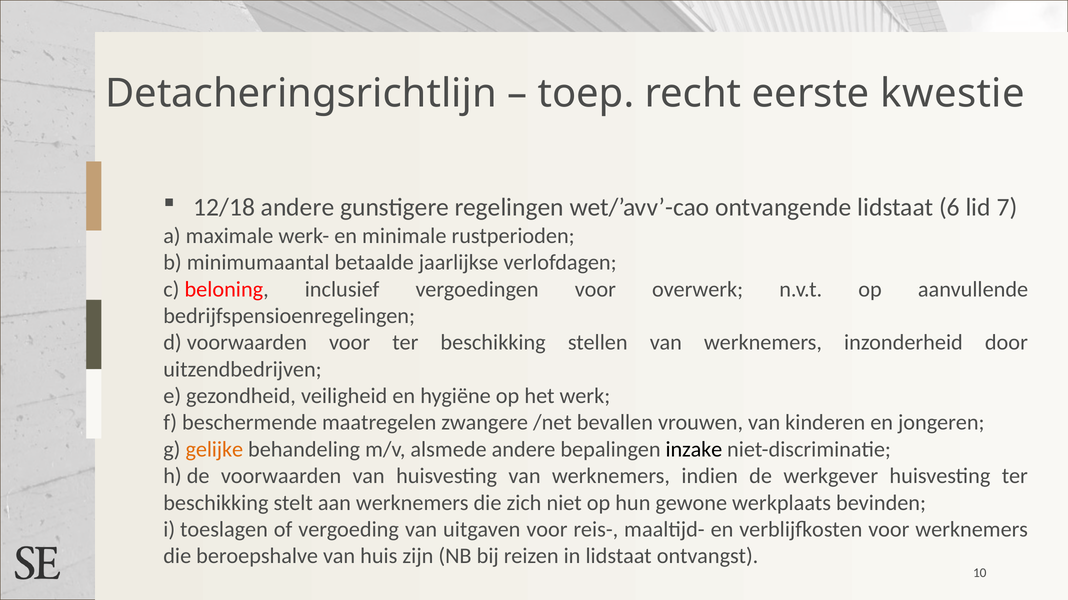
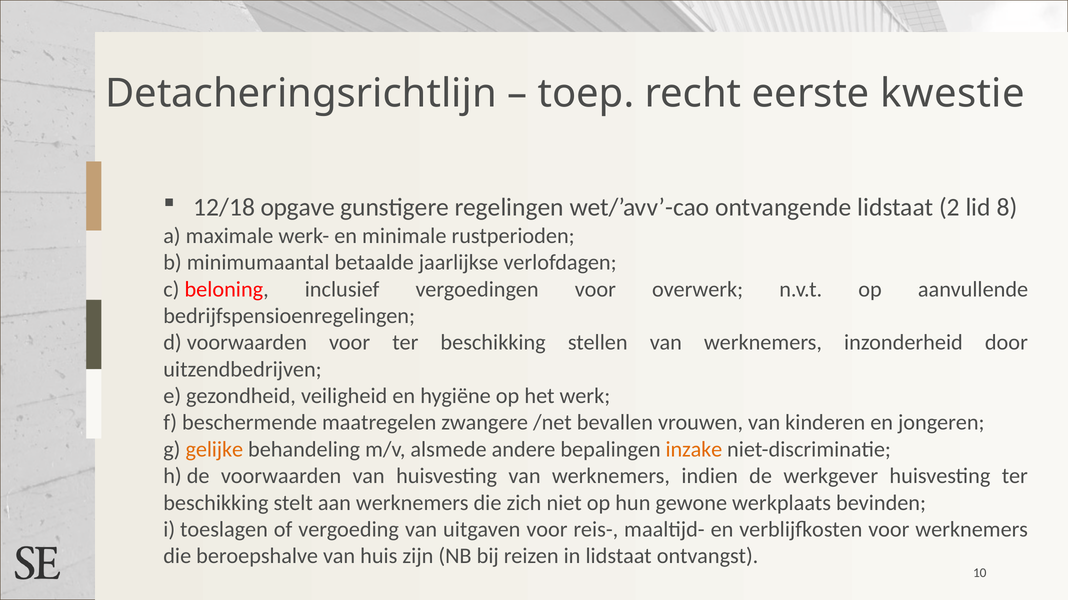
12/18 andere: andere -> opgave
6: 6 -> 2
7: 7 -> 8
inzake colour: black -> orange
